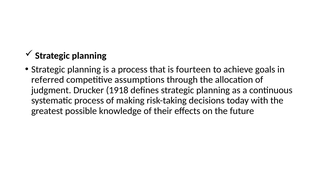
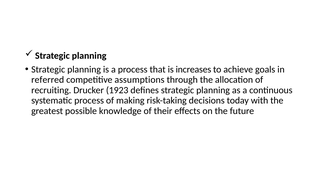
fourteen: fourteen -> increases
judgment: judgment -> recruiting
1918: 1918 -> 1923
